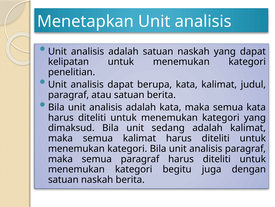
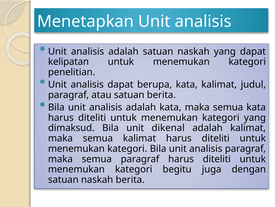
sedang: sedang -> dikenal
